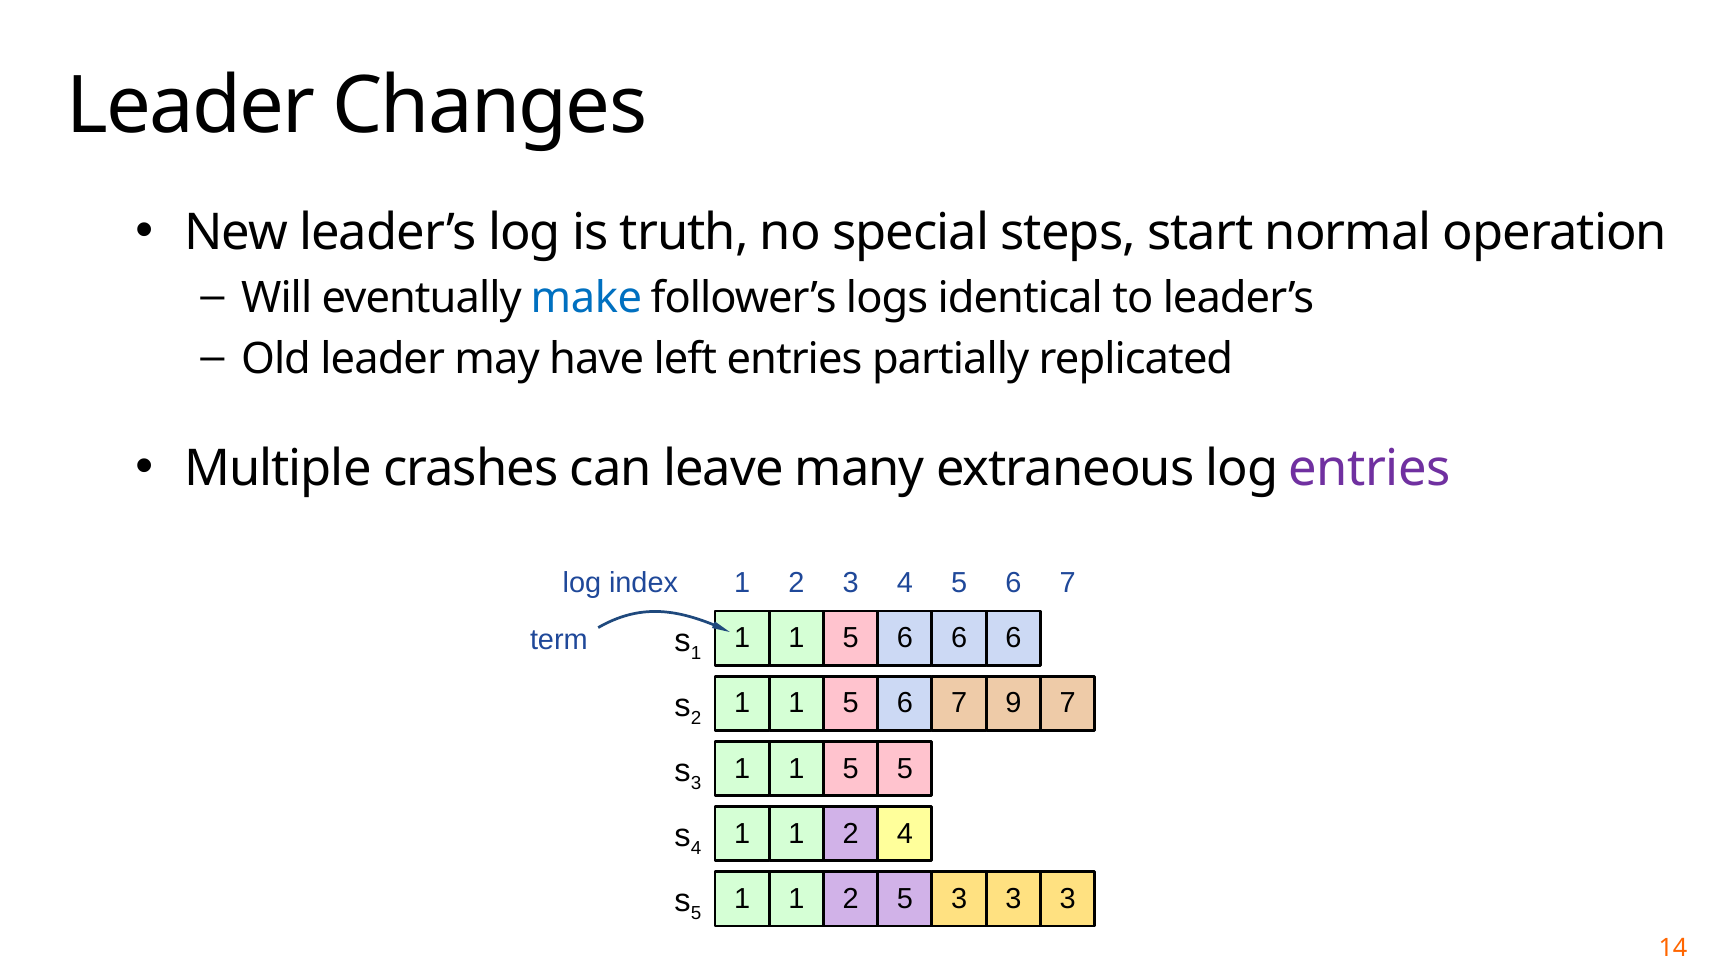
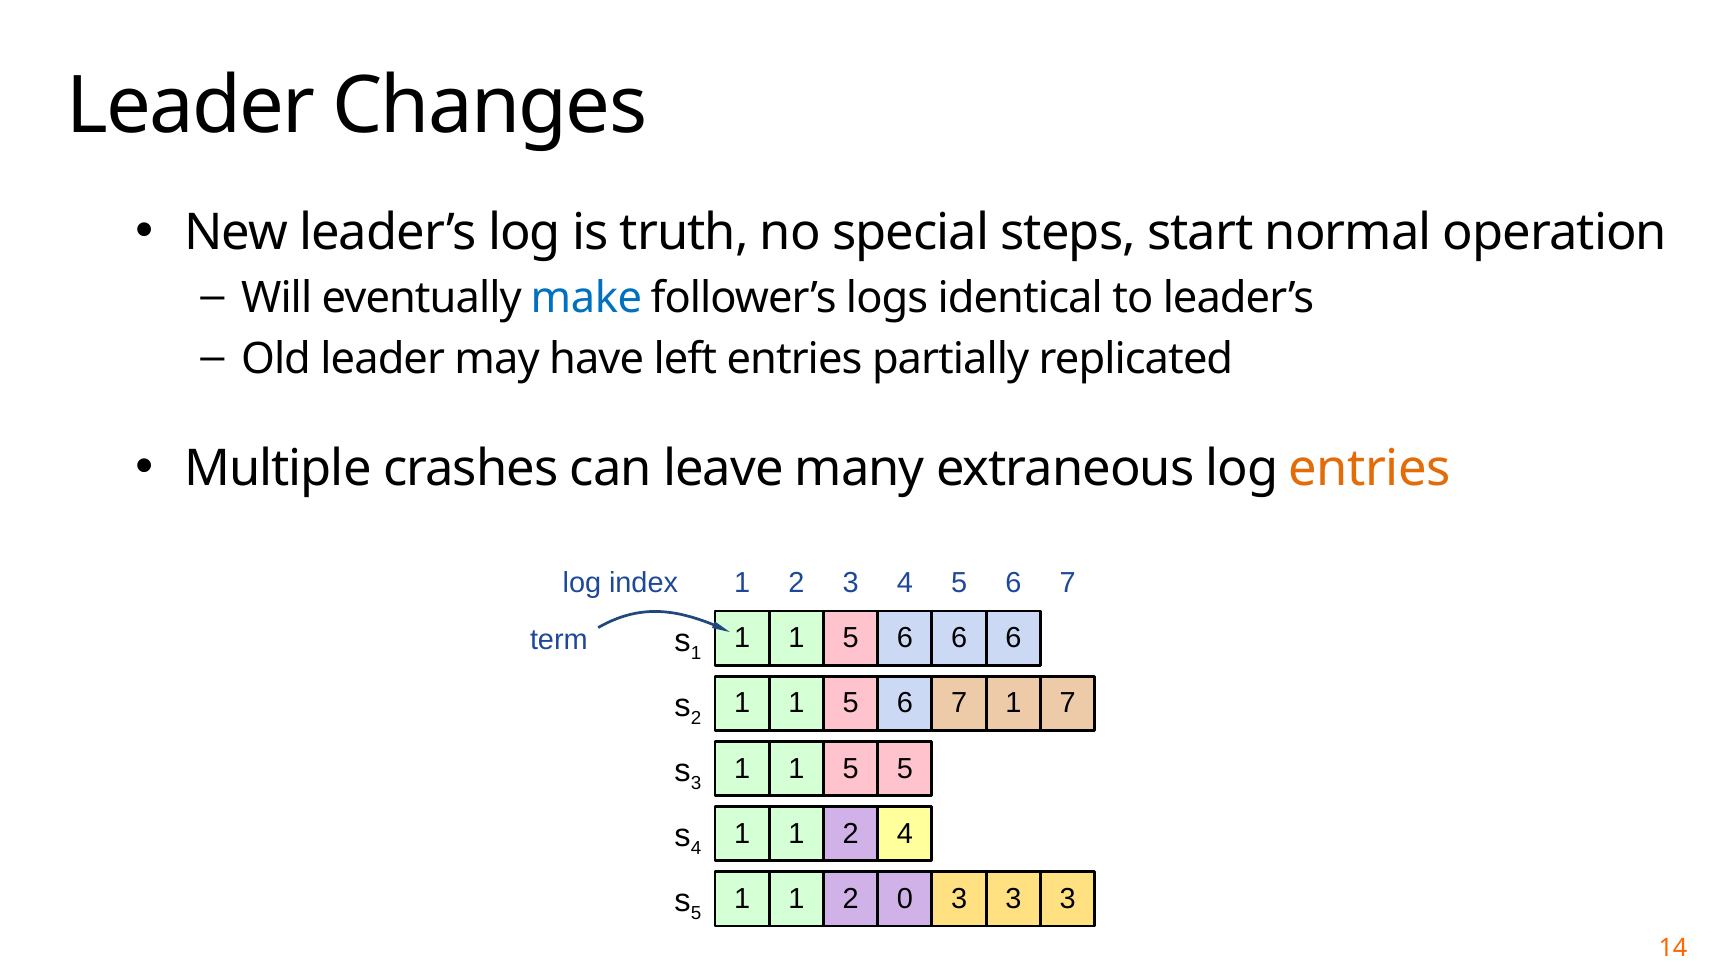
entries at (1370, 469) colour: purple -> orange
7 9: 9 -> 1
2 5: 5 -> 0
